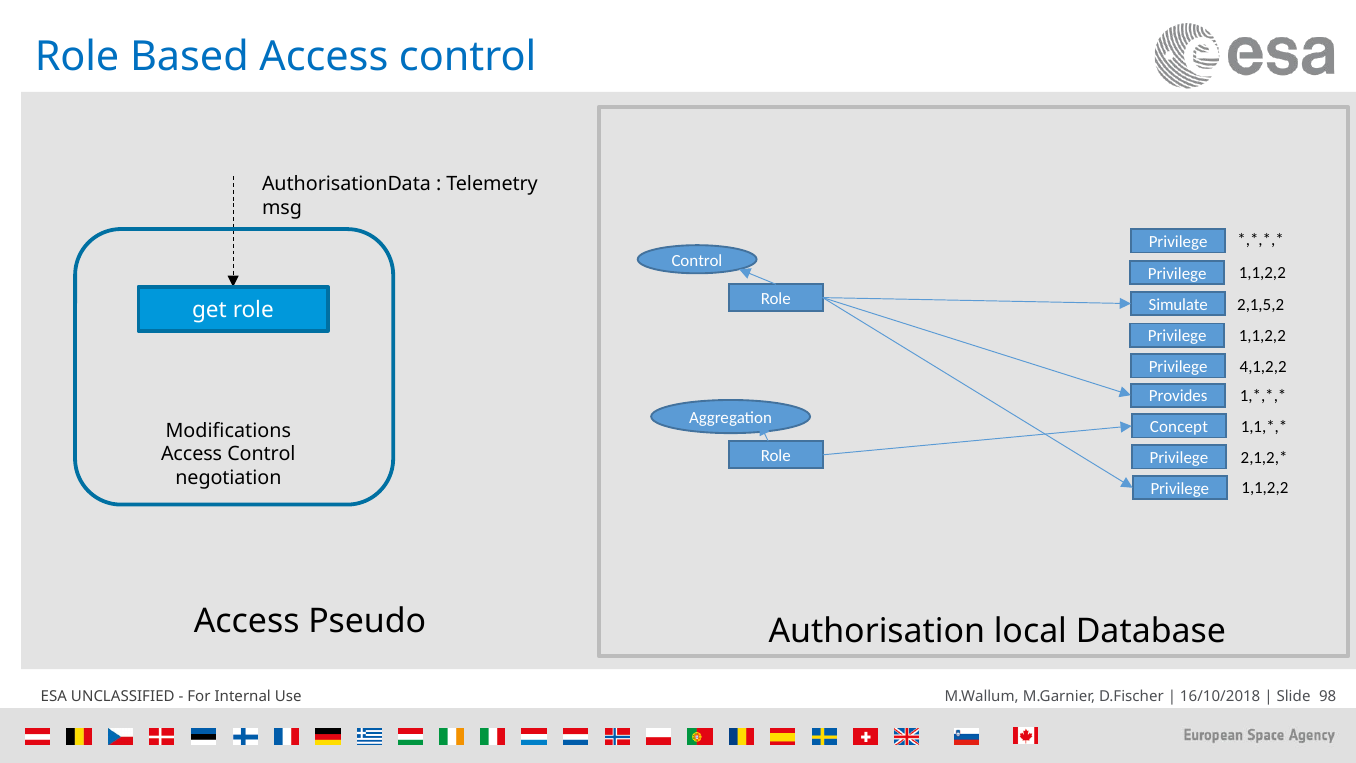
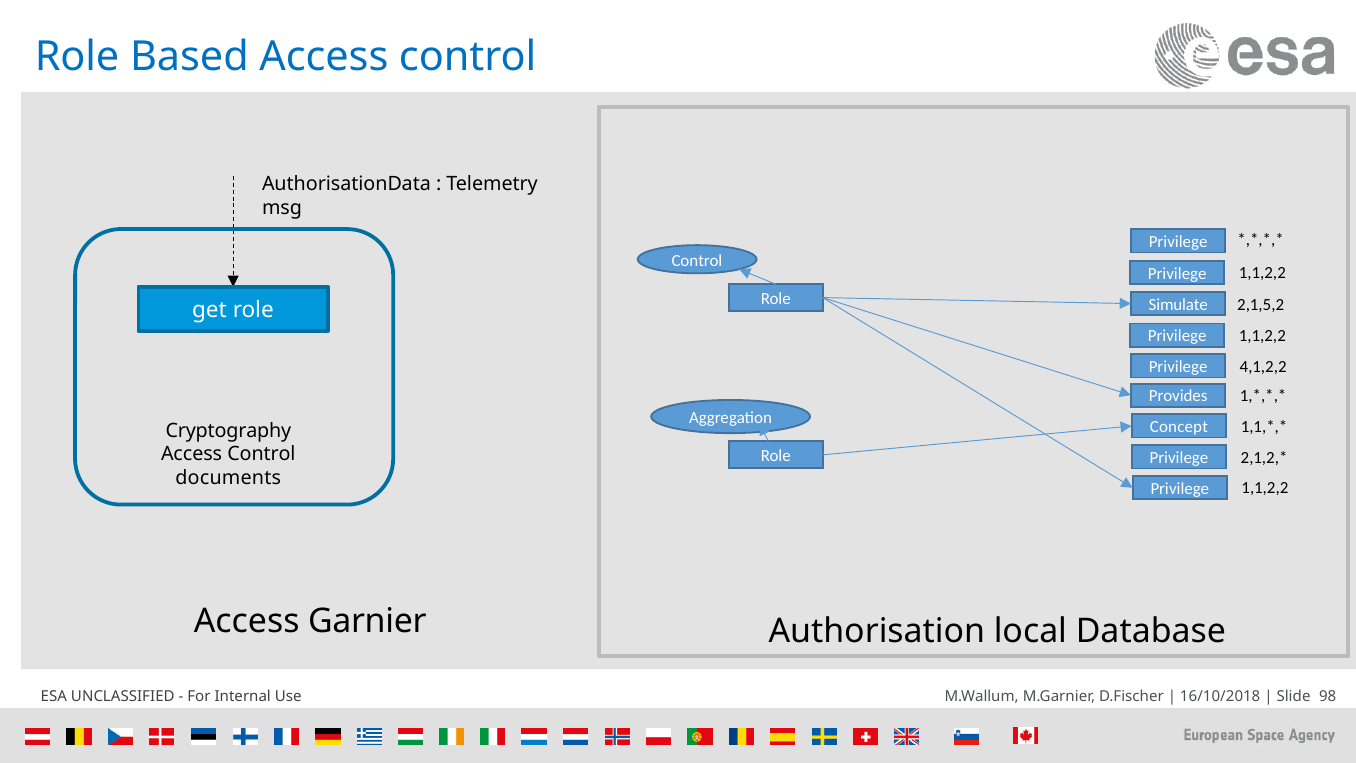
Modifications: Modifications -> Cryptography
negotiation: negotiation -> documents
Pseudo: Pseudo -> Garnier
